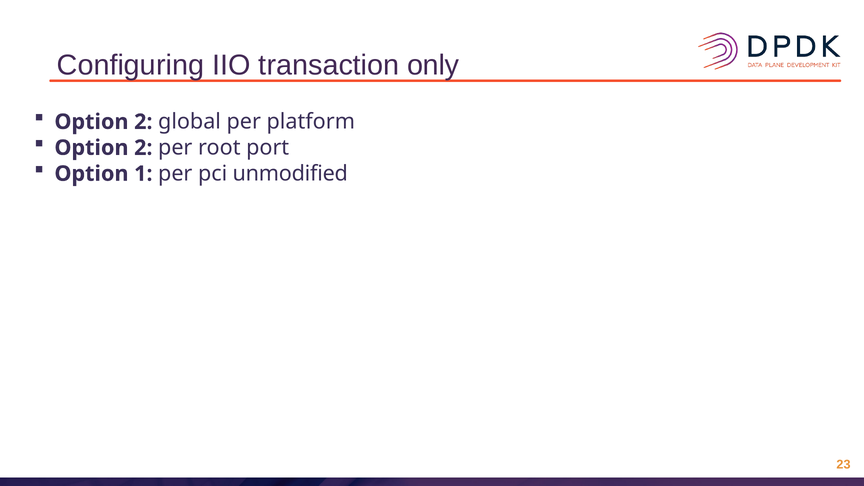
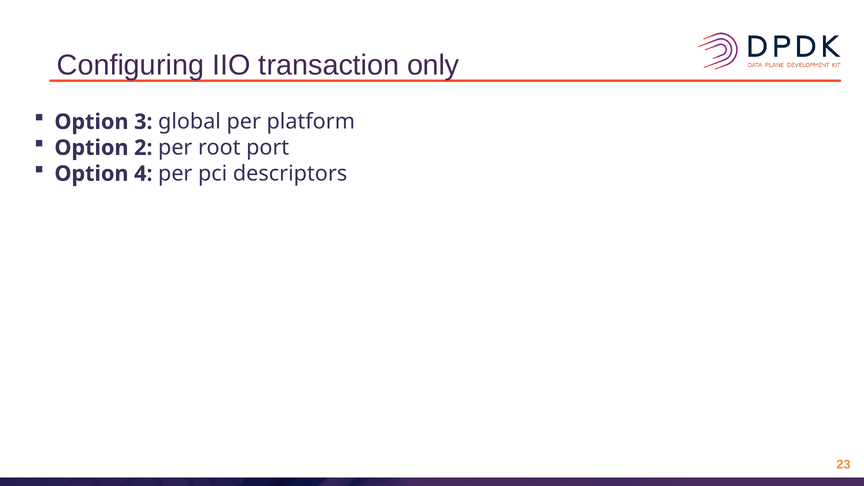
2 at (143, 122): 2 -> 3
1: 1 -> 4
unmodified: unmodified -> descriptors
